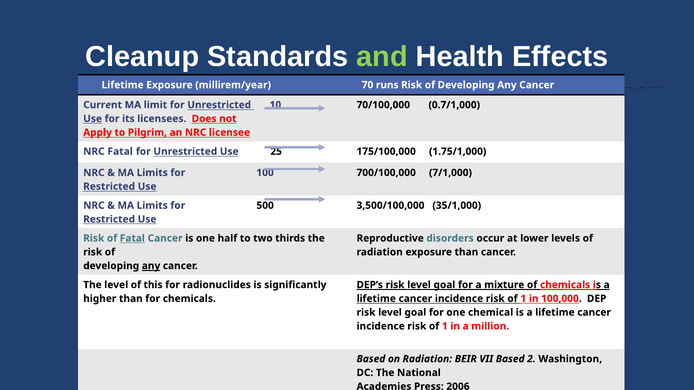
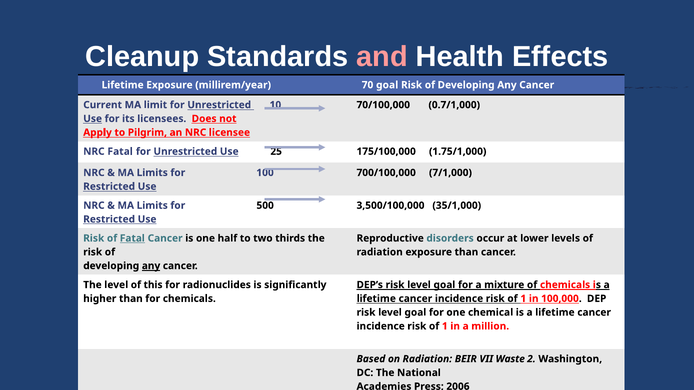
and colour: light green -> pink
70 runs: runs -> goal
VII Based: Based -> Waste
